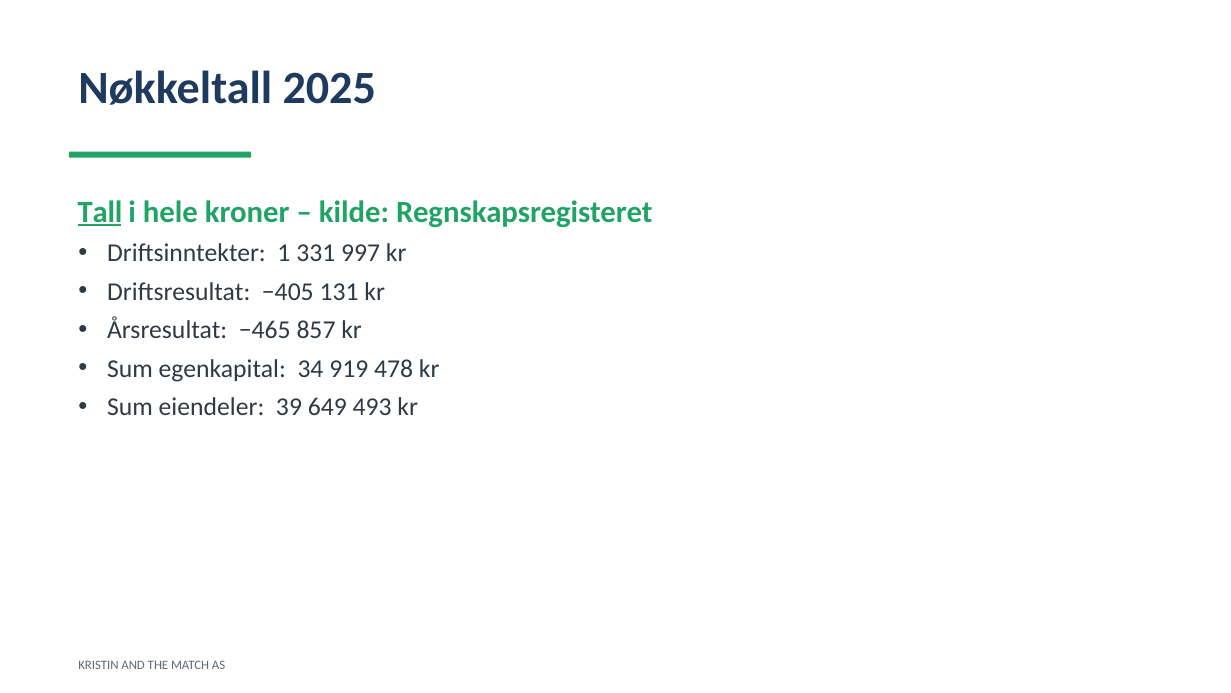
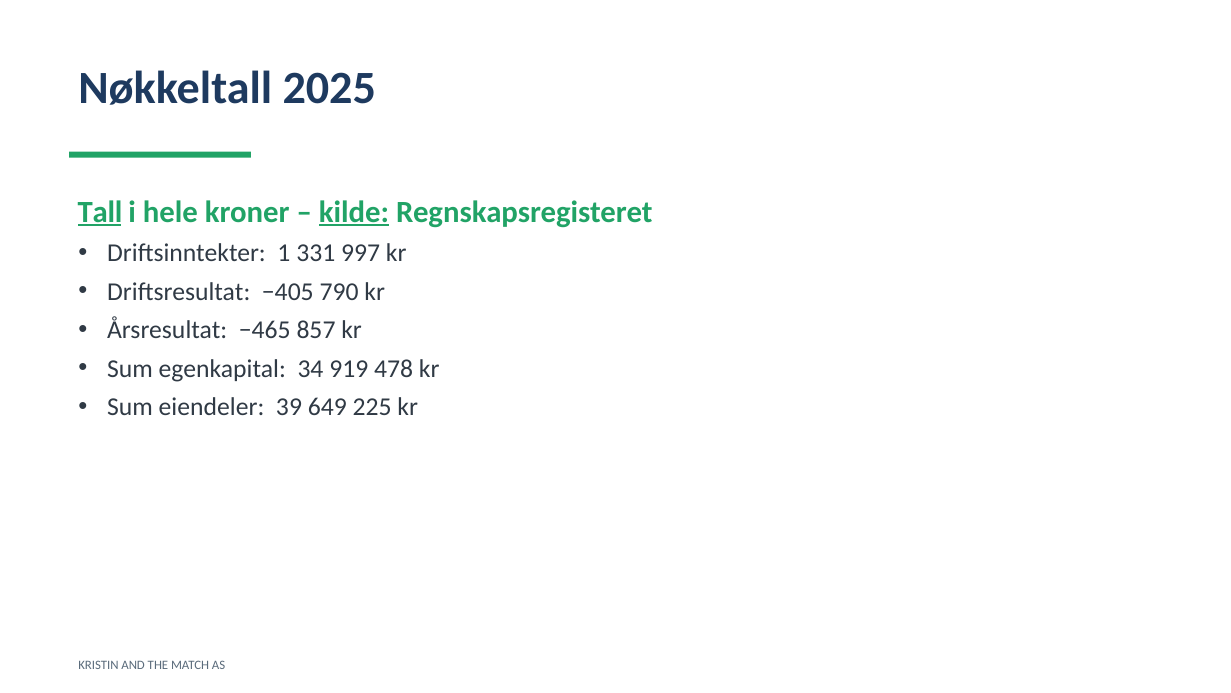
kilde underline: none -> present
131: 131 -> 790
493: 493 -> 225
